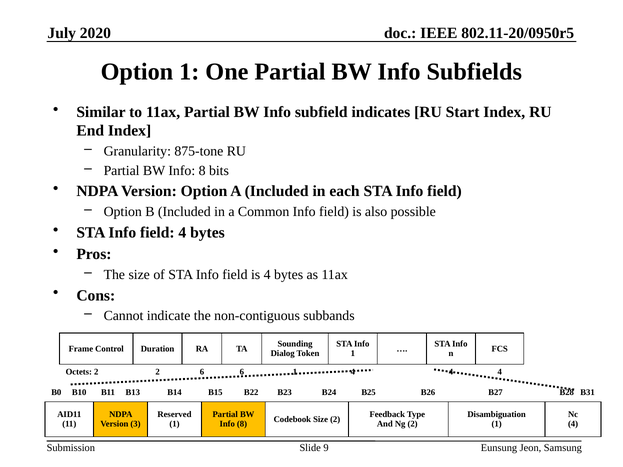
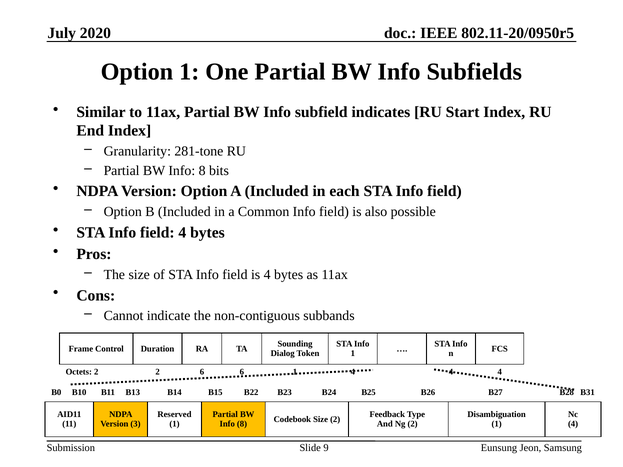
875-tone: 875-tone -> 281-tone
